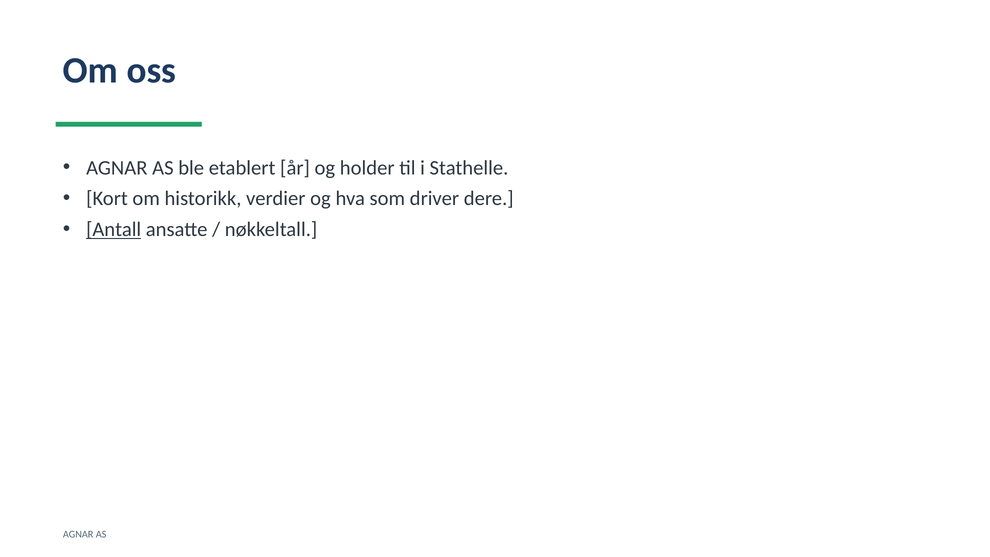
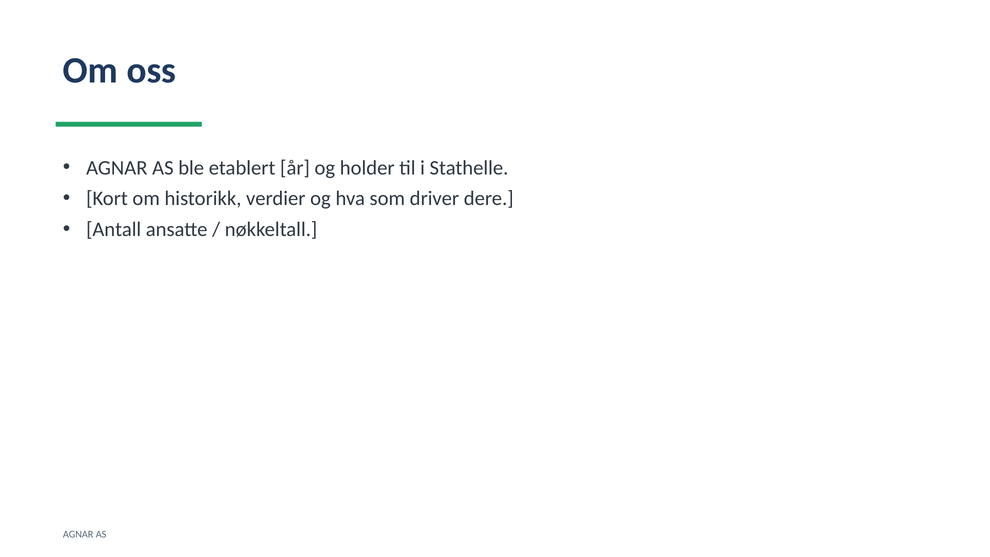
Antall underline: present -> none
